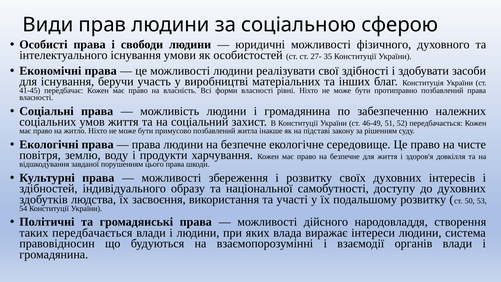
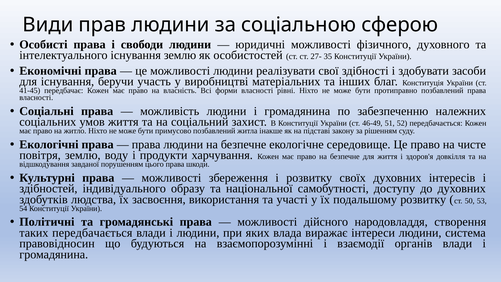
існування умови: умови -> землю
